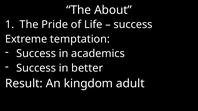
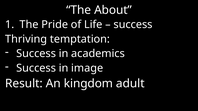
Extreme: Extreme -> Thriving
better: better -> image
